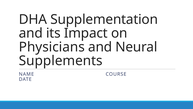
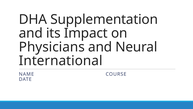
Supplements: Supplements -> International
